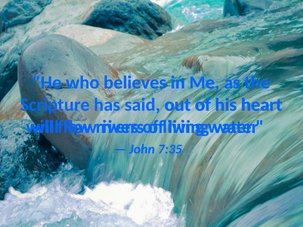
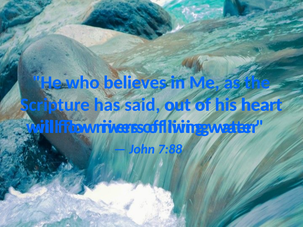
7:35: 7:35 -> 7:88
